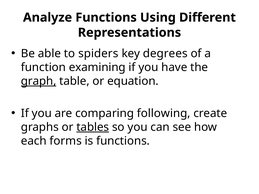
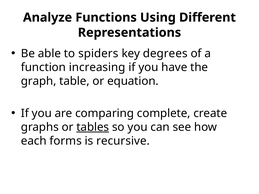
examining: examining -> increasing
graph underline: present -> none
following: following -> complete
is functions: functions -> recursive
